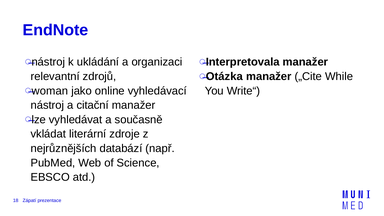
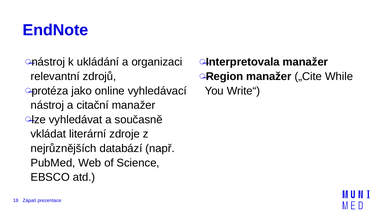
Otázka: Otázka -> Region
woman: woman -> protéza
